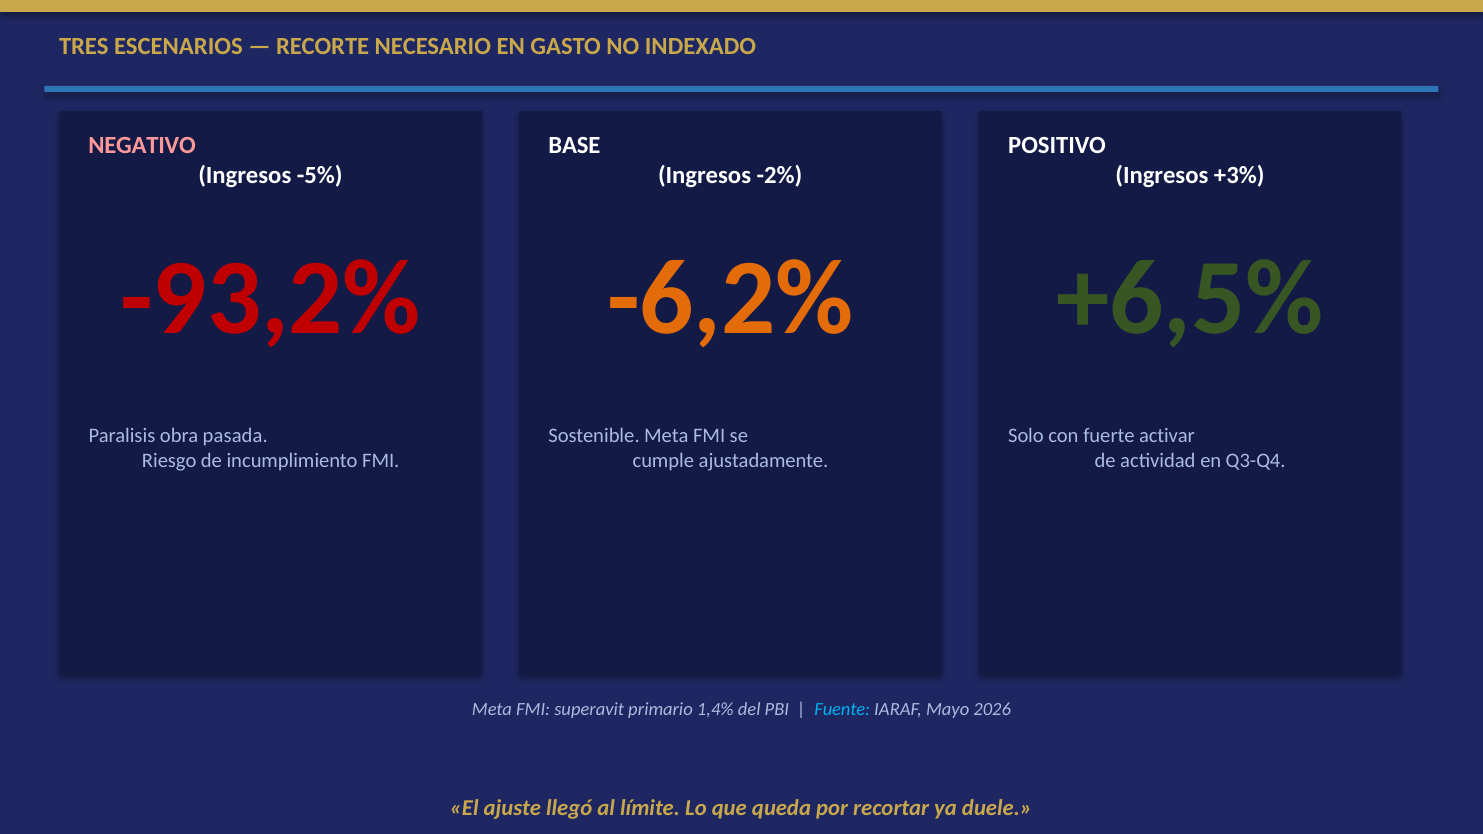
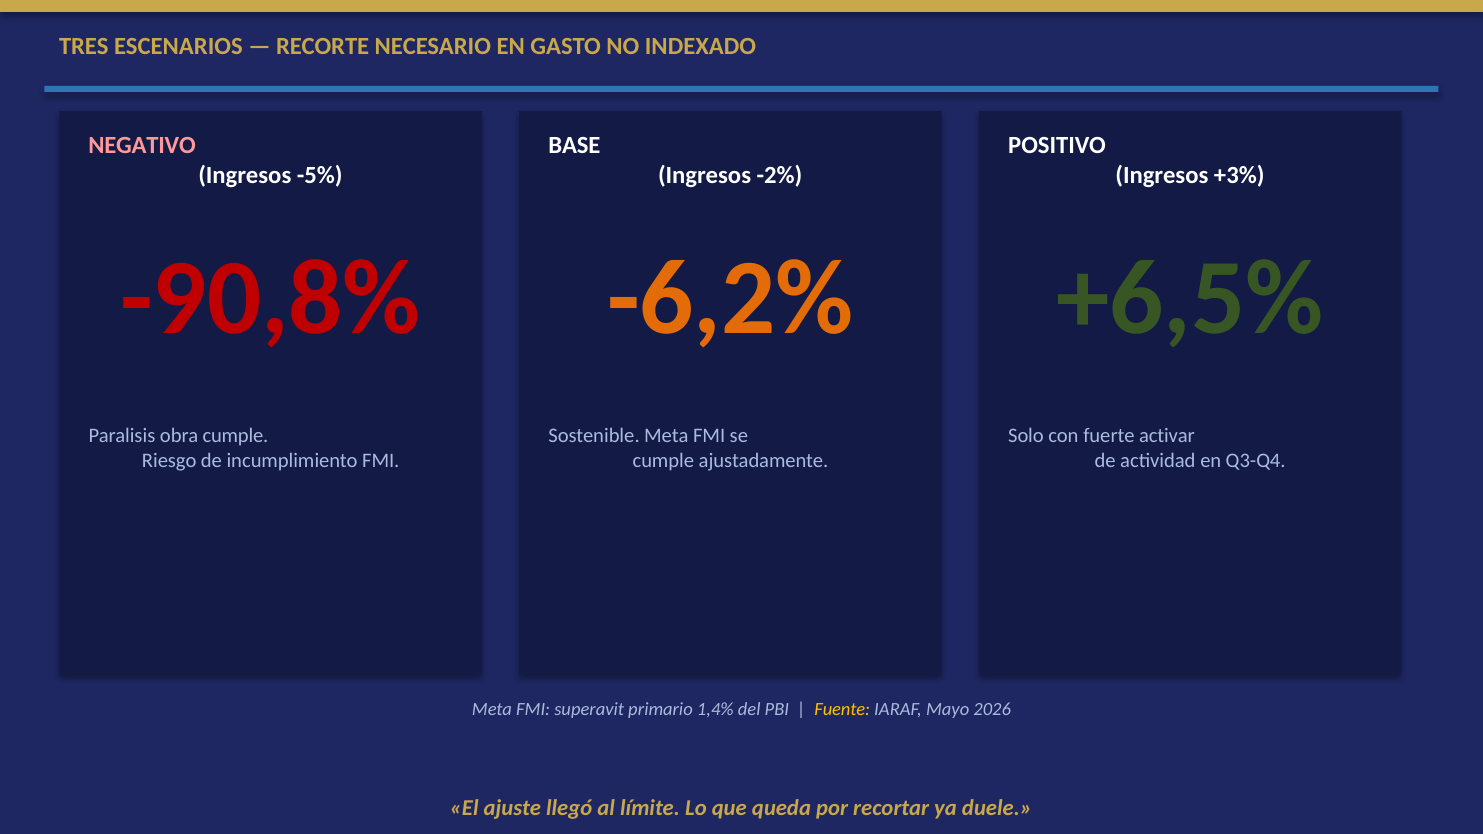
-93,2%: -93,2% -> -90,8%
obra pasada: pasada -> cumple
Fuente colour: light blue -> yellow
